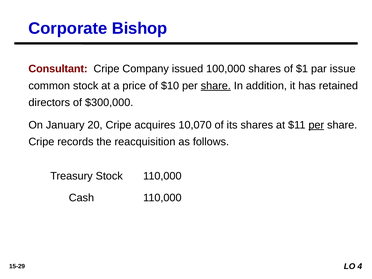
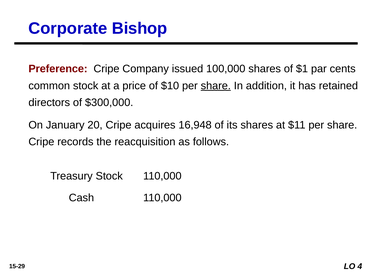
Consultant: Consultant -> Preference
issue: issue -> cents
10,070: 10,070 -> 16,948
per at (316, 125) underline: present -> none
